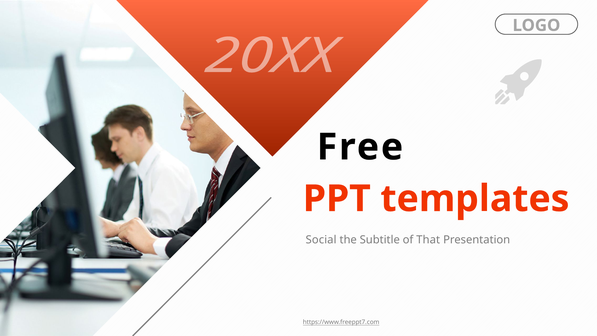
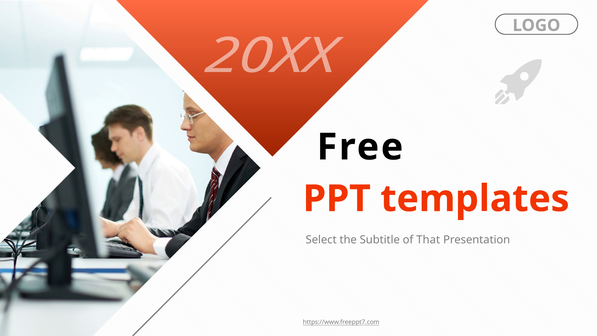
Social: Social -> Select
